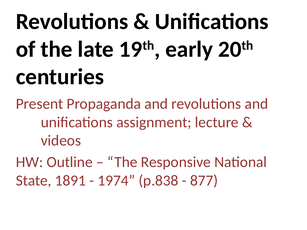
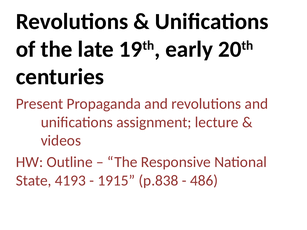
1891: 1891 -> 4193
1974: 1974 -> 1915
877: 877 -> 486
